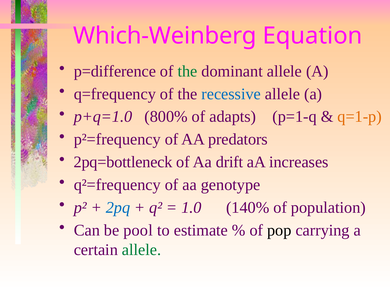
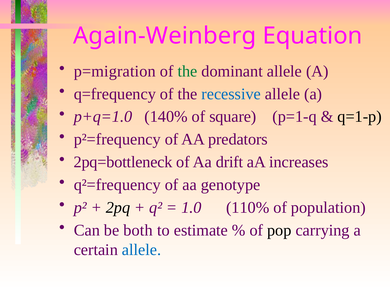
Which-Weinberg: Which-Weinberg -> Again-Weinberg
p=difference: p=difference -> p=migration
800%: 800% -> 140%
adapts: adapts -> square
q=1-p colour: orange -> black
2pq colour: blue -> black
140%: 140% -> 110%
pool: pool -> both
allele at (142, 250) colour: green -> blue
